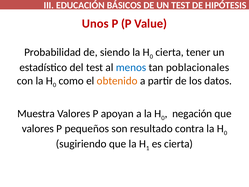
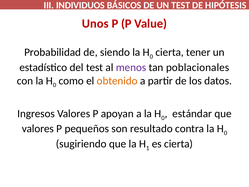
EDUCACIÓN: EDUCACIÓN -> INDIVIDUOS
menos colour: blue -> purple
Muestra: Muestra -> Ingresos
negación: negación -> estándar
